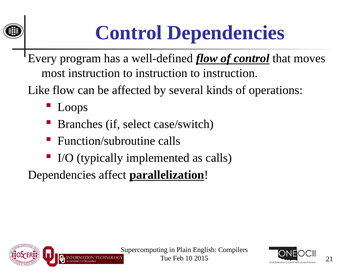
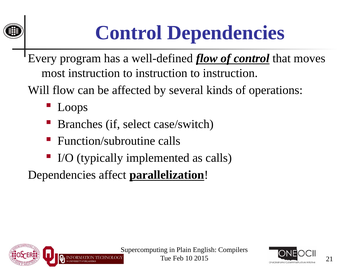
Like: Like -> Will
